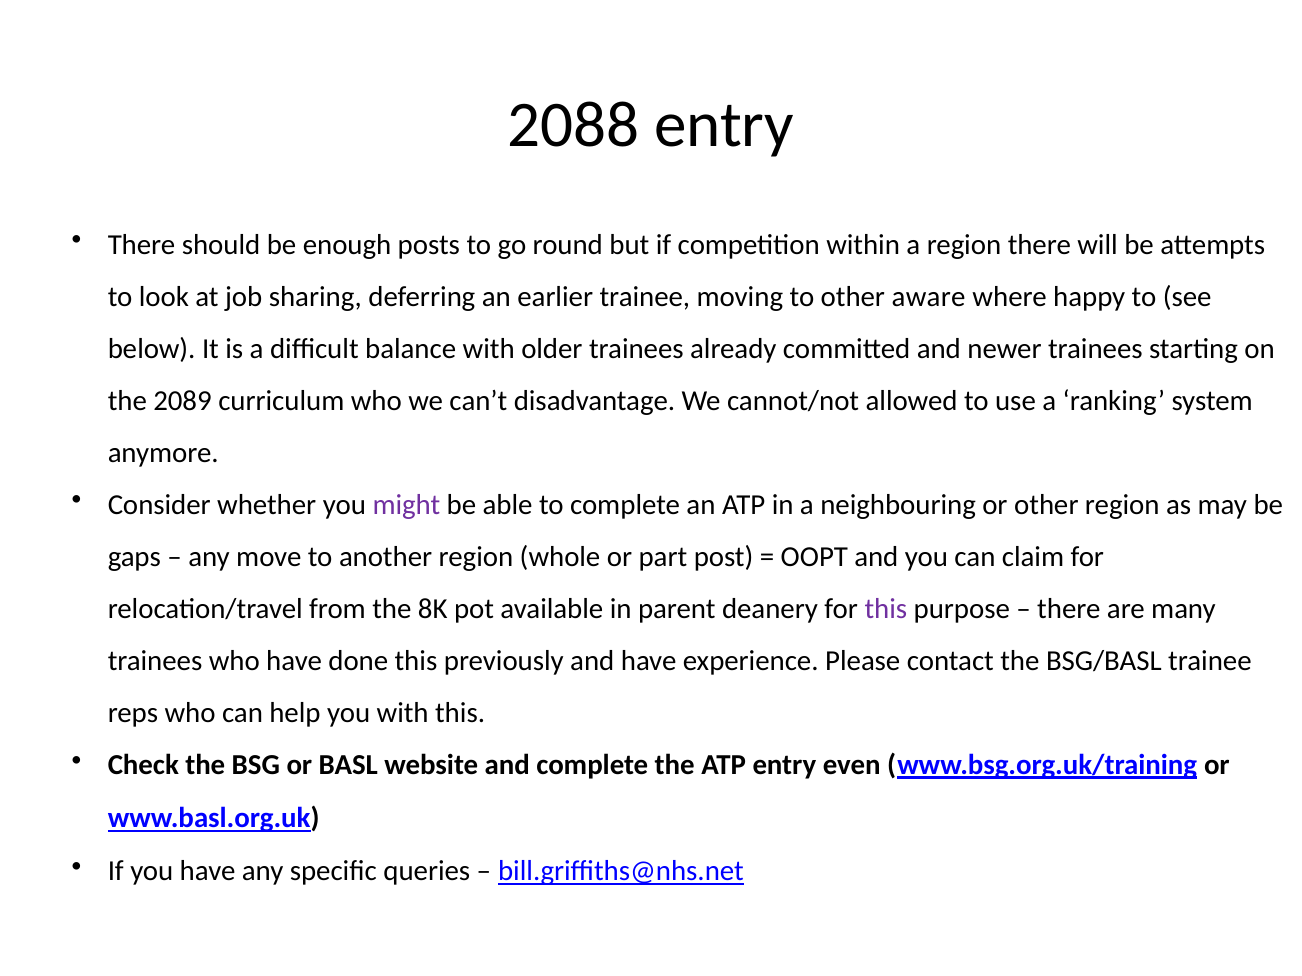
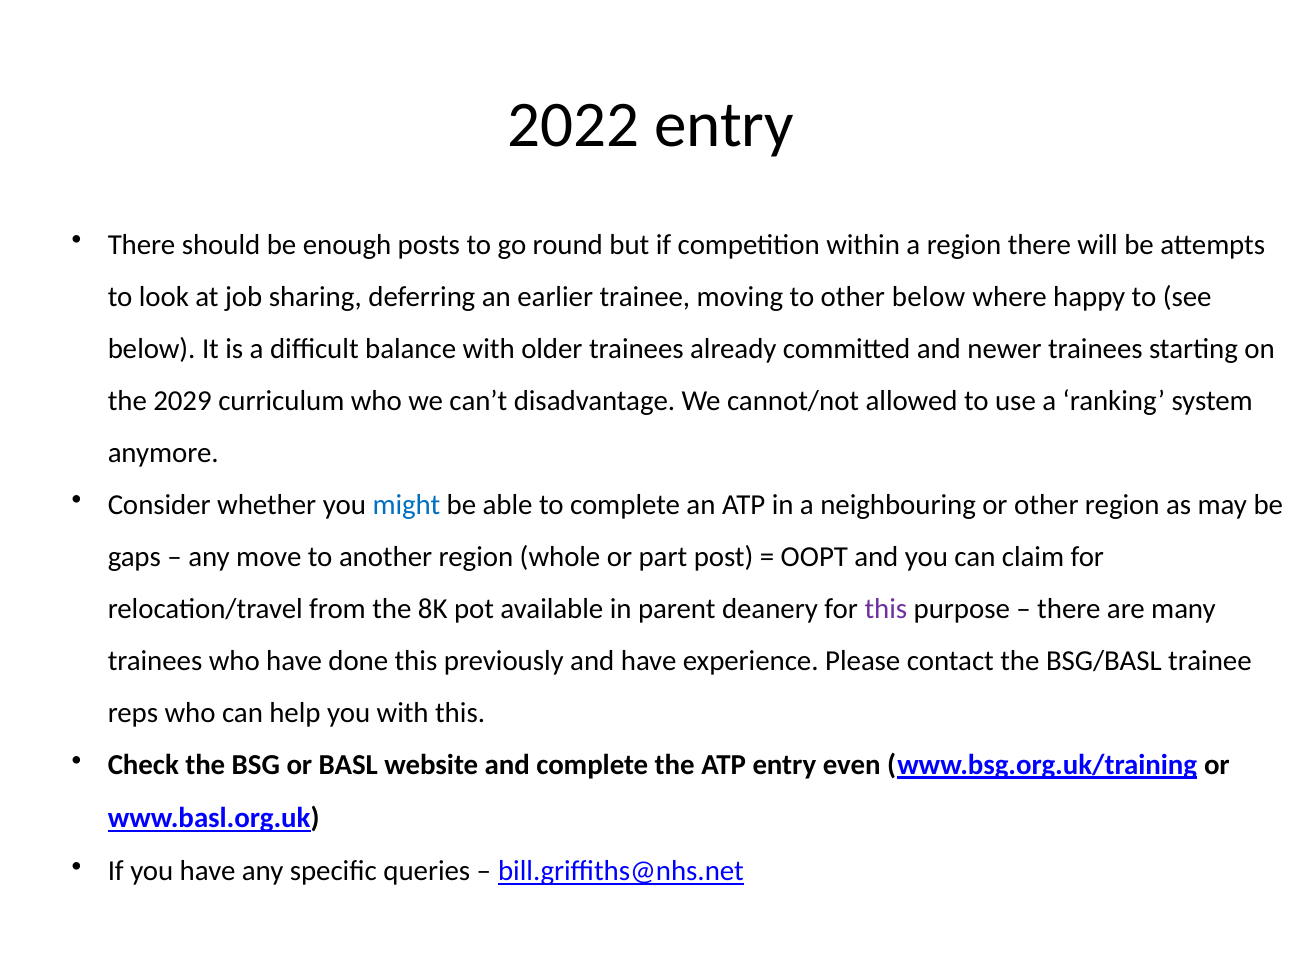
2088: 2088 -> 2022
other aware: aware -> below
2089: 2089 -> 2029
might colour: purple -> blue
